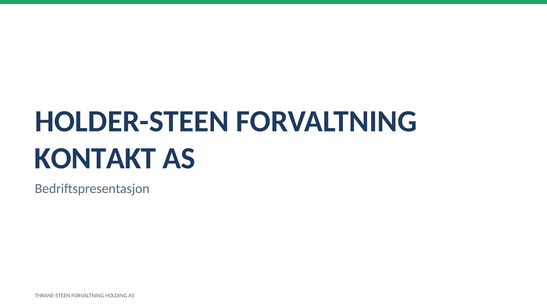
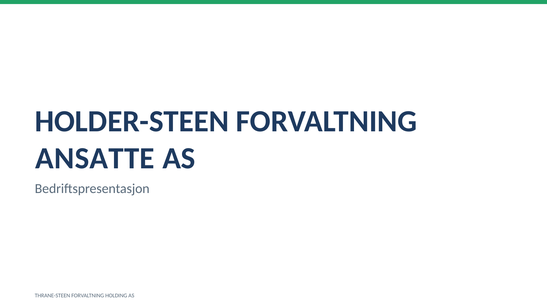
KONTAKT: KONTAKT -> ANSATTE
